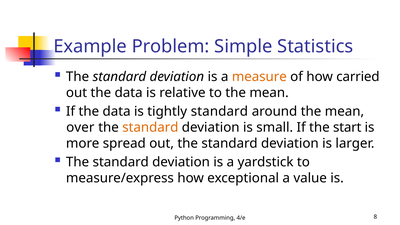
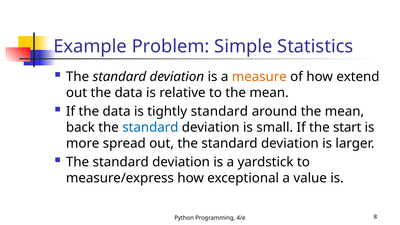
carried: carried -> extend
over: over -> back
standard at (150, 127) colour: orange -> blue
